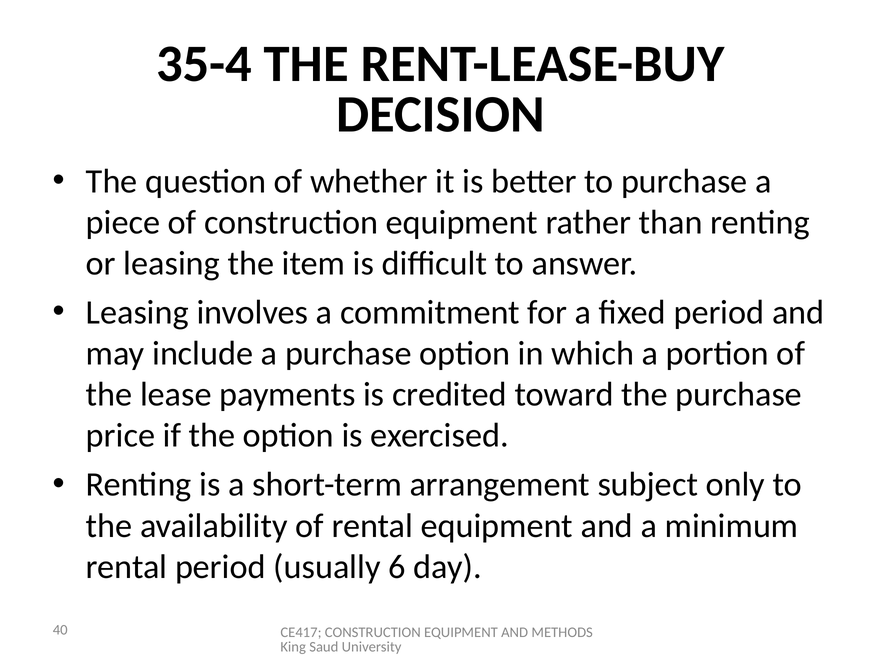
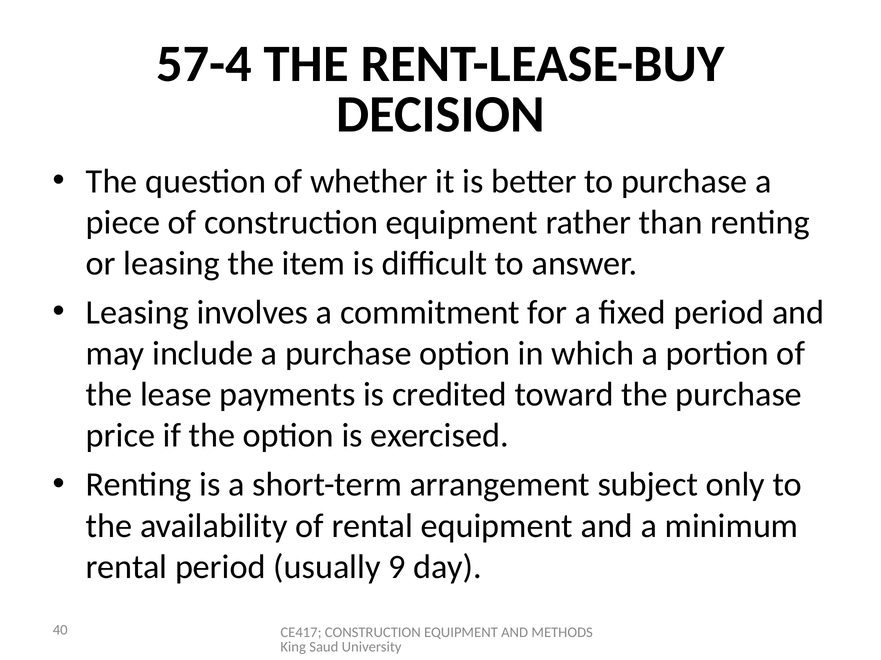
35-4: 35-4 -> 57-4
6: 6 -> 9
